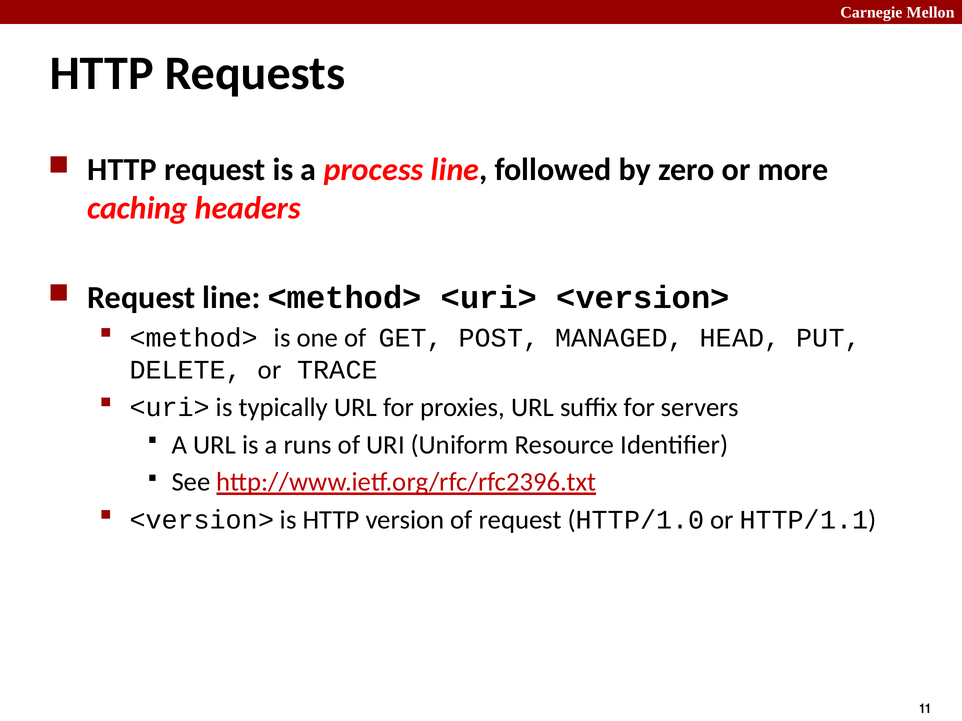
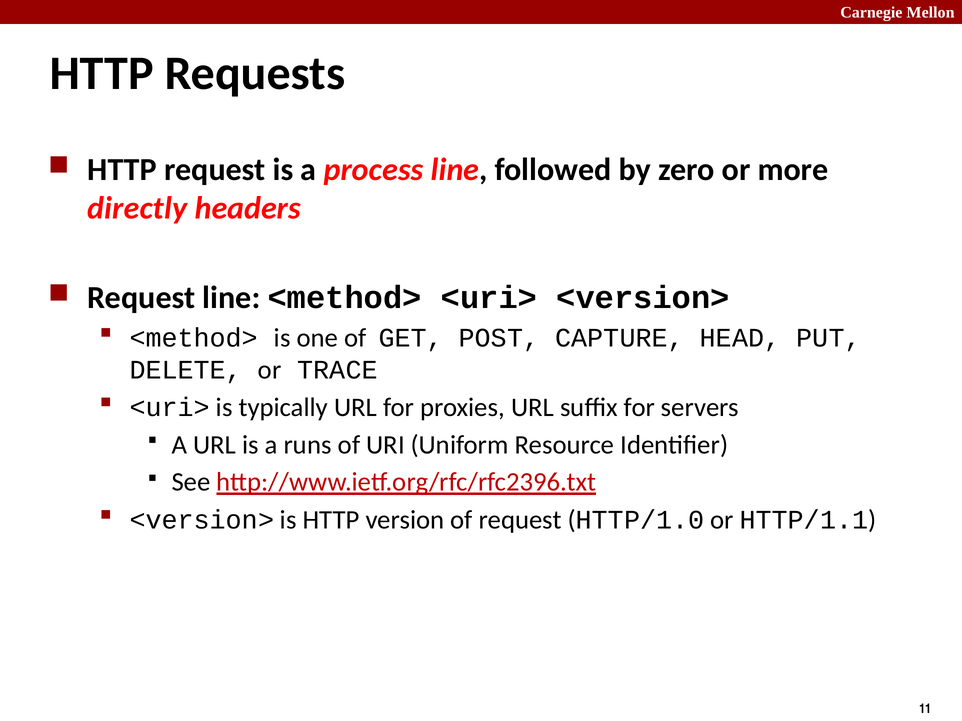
caching: caching -> directly
MANAGED: MANAGED -> CAPTURE
